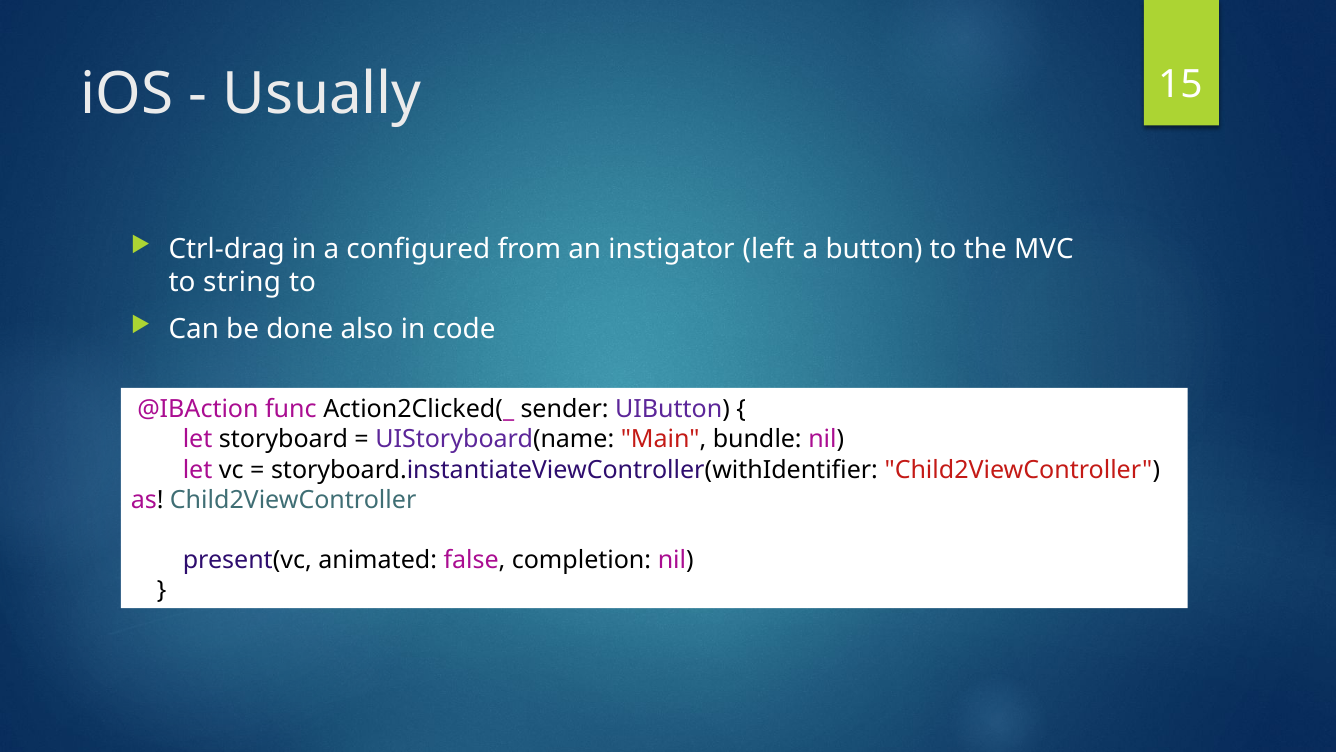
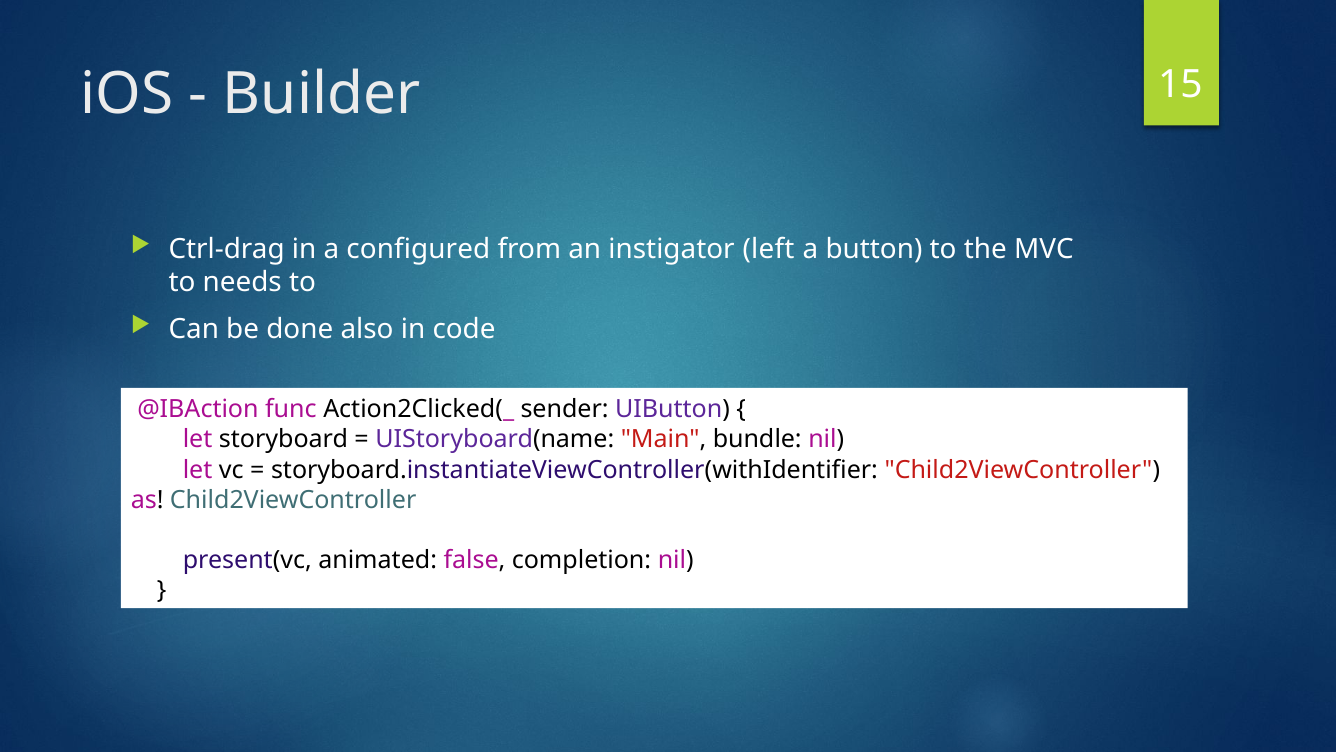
Usually: Usually -> Builder
string: string -> needs
